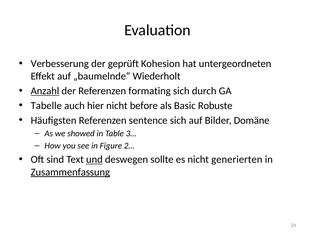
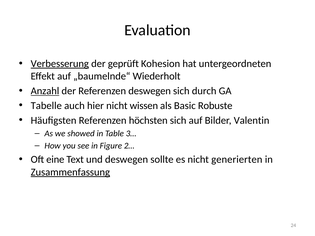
Verbesserung underline: none -> present
Referenzen formating: formating -> deswegen
before: before -> wissen
sentence: sentence -> höchsten
Domäne: Domäne -> Valentin
sind: sind -> eine
und underline: present -> none
